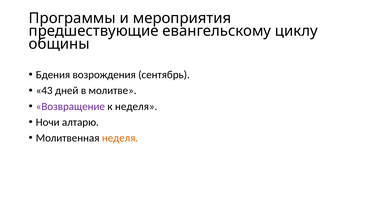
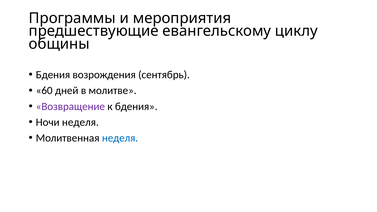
43: 43 -> 60
к неделя: неделя -> бдения
Ночи алтарю: алтарю -> неделя
неделя at (120, 138) colour: orange -> blue
